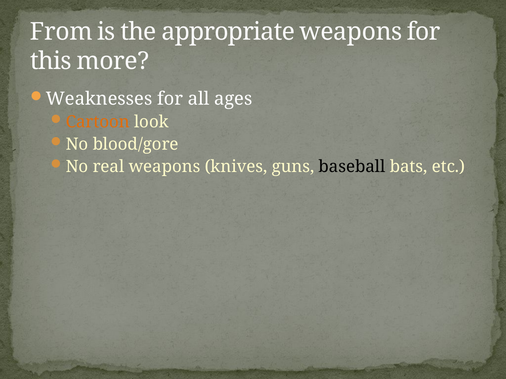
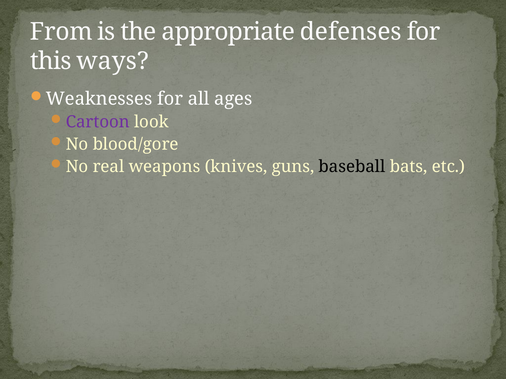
appropriate weapons: weapons -> defenses
more: more -> ways
Cartoon colour: orange -> purple
